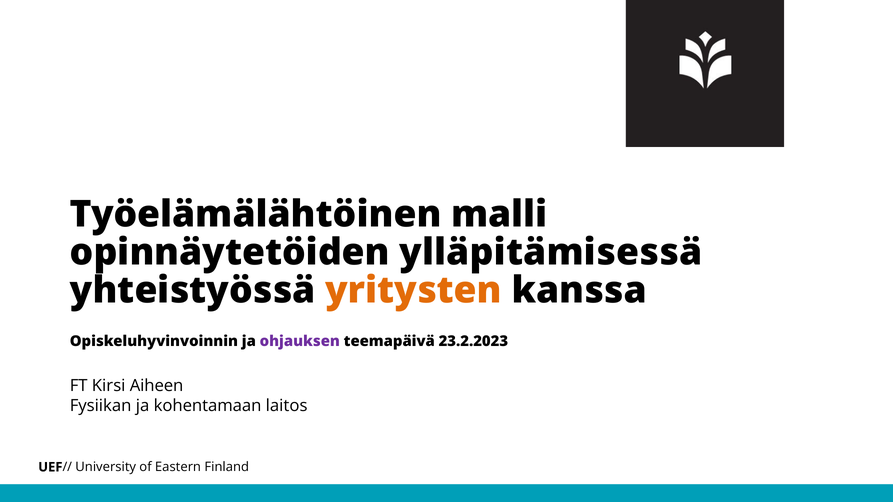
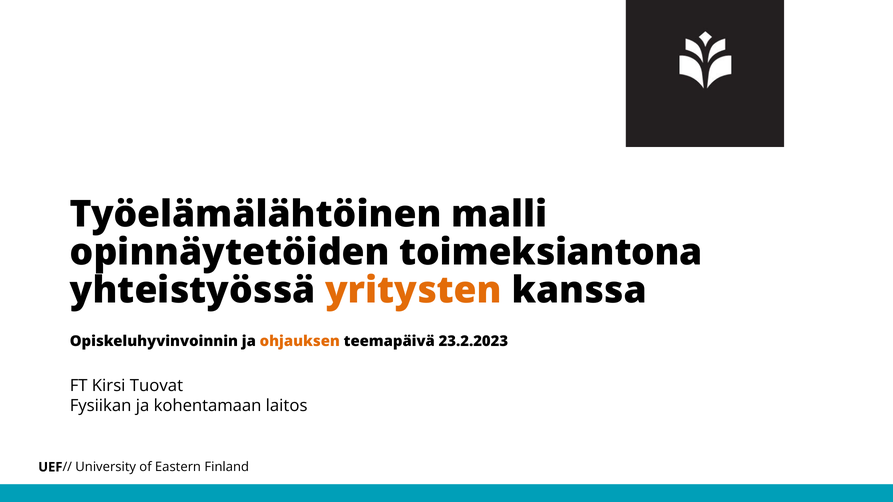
ylläpitämisessä: ylläpitämisessä -> toimeksiantona
ohjauksen colour: purple -> orange
Aiheen: Aiheen -> Tuovat
